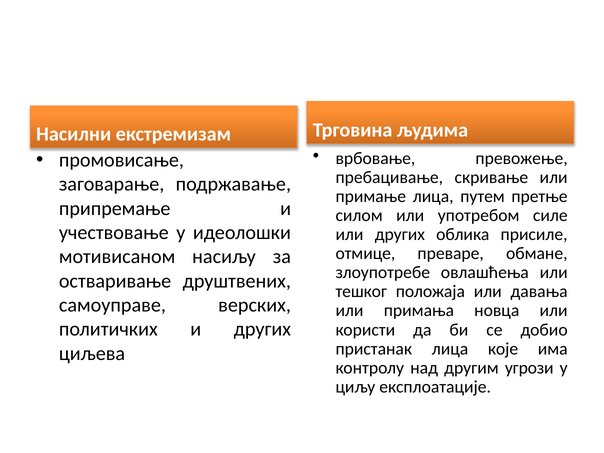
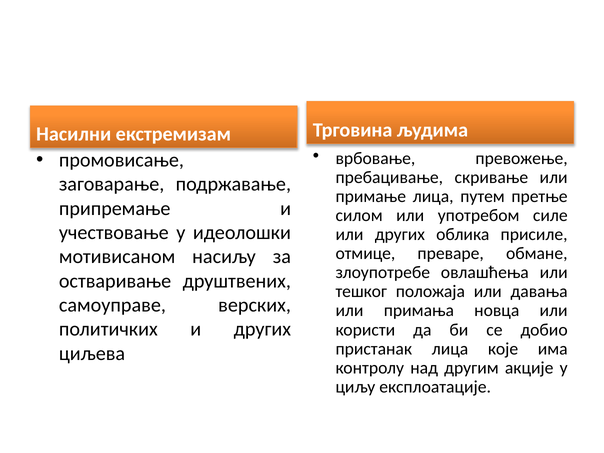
угрози: угрози -> акције
